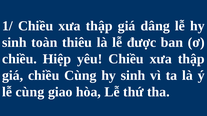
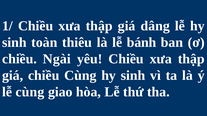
được: được -> bánh
Hiệp: Hiệp -> Ngài
